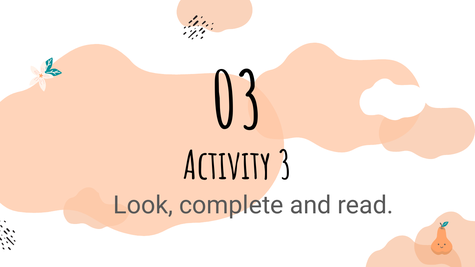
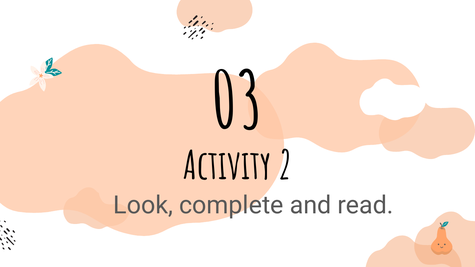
3: 3 -> 2
